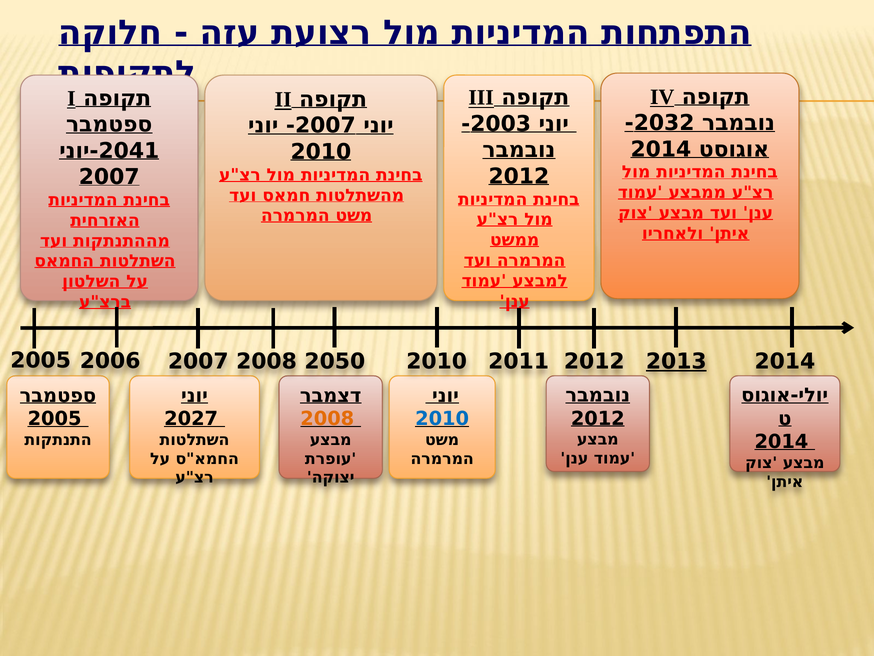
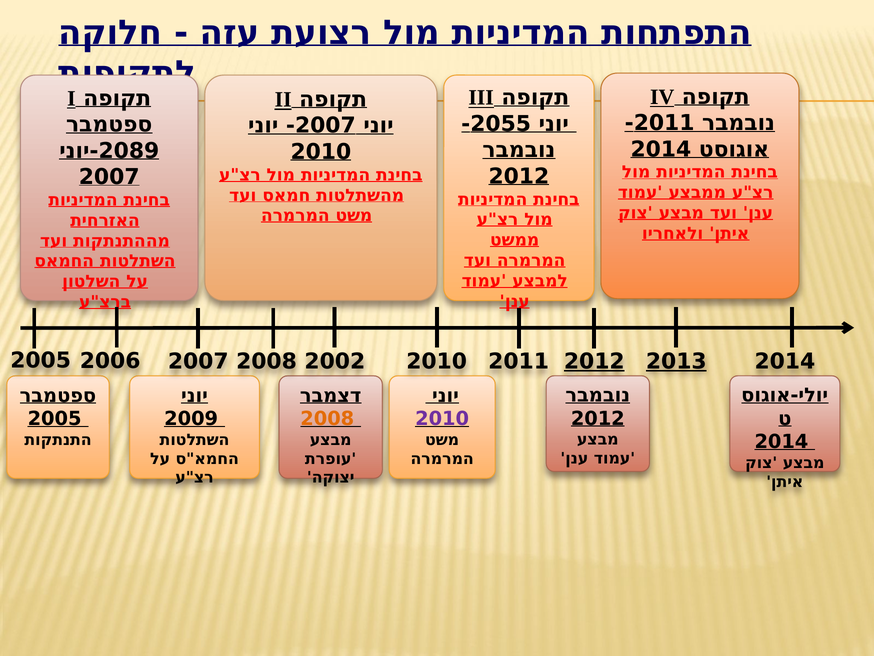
2032 at (664, 123): 2032 -> 2011
2003: 2003 -> 2055
2041: 2041 -> 2089
2050: 2050 -> 2002
2012 at (594, 361) underline: none -> present
2027: 2027 -> 2009
2010 at (442, 419) colour: blue -> purple
